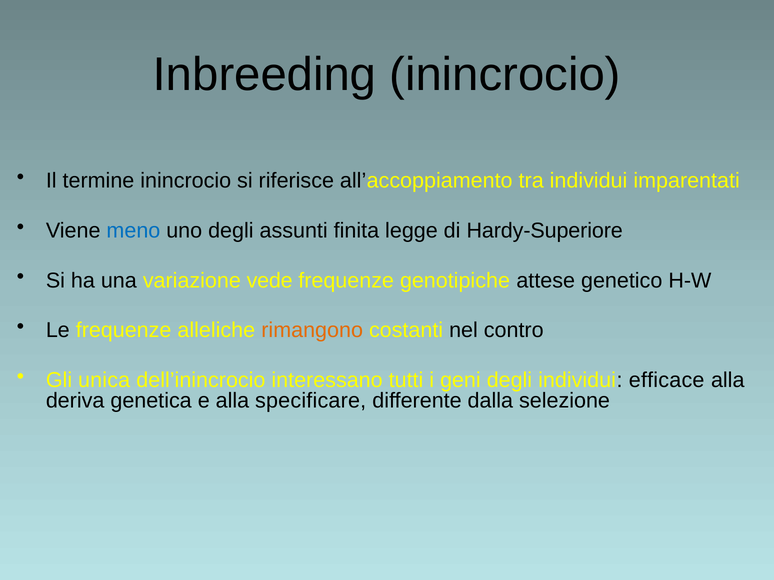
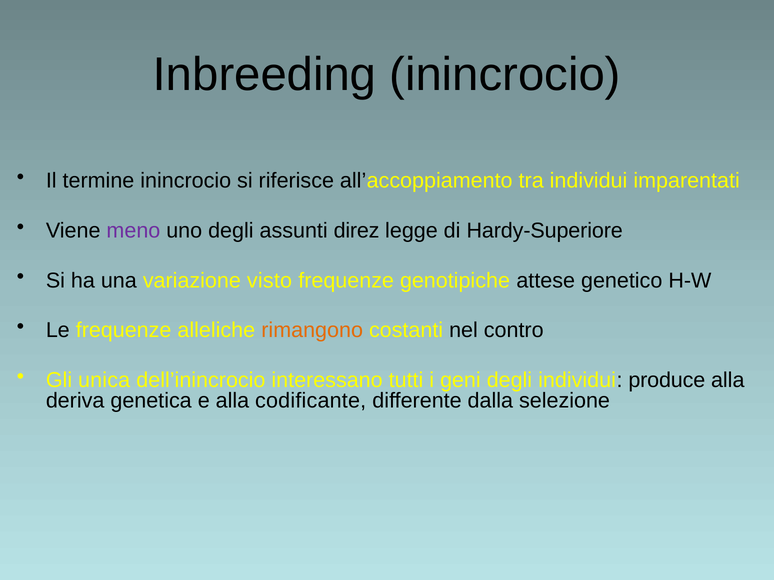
meno colour: blue -> purple
finita: finita -> direz
vede: vede -> visto
efficace: efficace -> produce
specificare: specificare -> codificante
